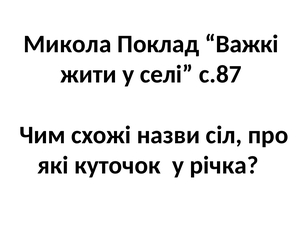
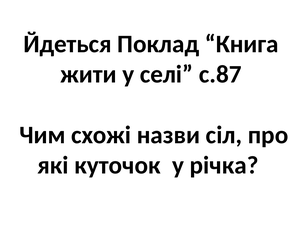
Микола: Микола -> Йдеться
Важкі: Важкі -> Книга
